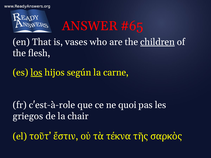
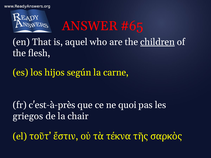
vases: vases -> aquel
los underline: present -> none
c'est-à-role: c'est-à-role -> c'est-à-près
